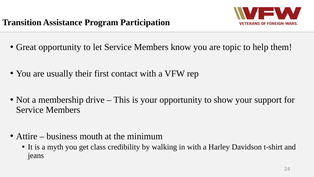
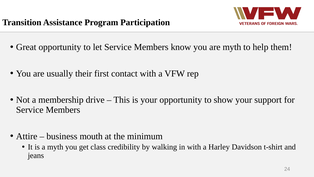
are topic: topic -> myth
